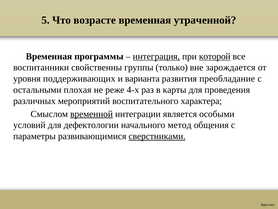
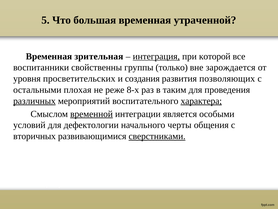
возрасте: возрасте -> большая
программы: программы -> зрительная
которой underline: present -> none
поддерживающих: поддерживающих -> просветительских
варианта: варианта -> создания
преобладание: преобладание -> позволяющих
4-х: 4-х -> 8-х
карты: карты -> таким
различных underline: none -> present
характера underline: none -> present
метод: метод -> черты
параметры: параметры -> вторичных
